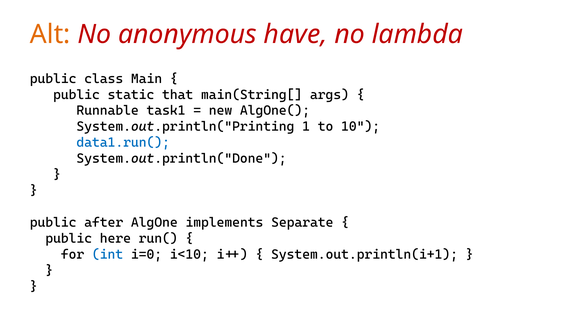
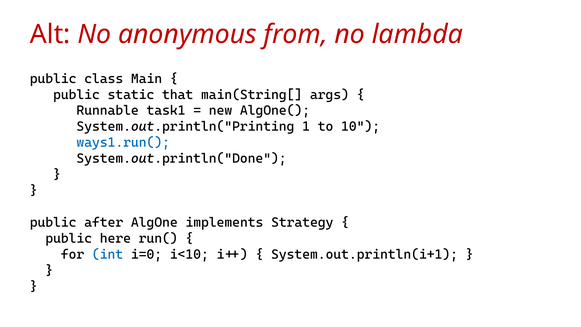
Alt colour: orange -> red
have: have -> from
data1.run(: data1.run( -> ways1.run(
Separate: Separate -> Strategy
